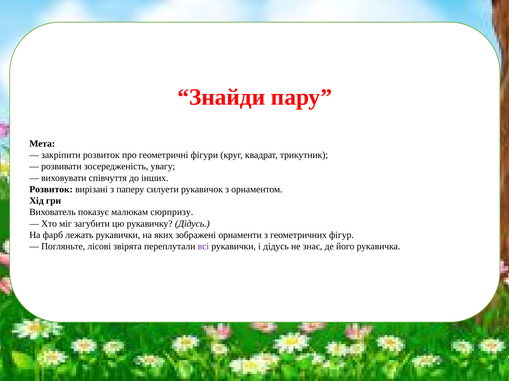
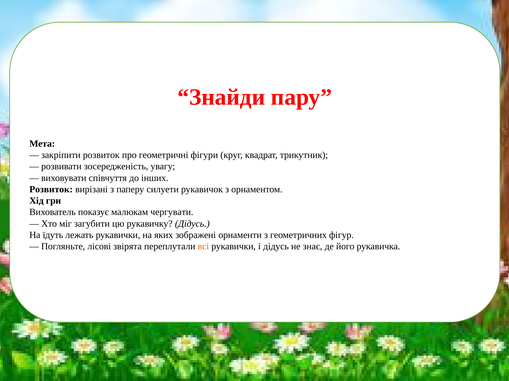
сюрпризу: сюрпризу -> чергувати
фарб: фарб -> їдуть
всі colour: purple -> orange
